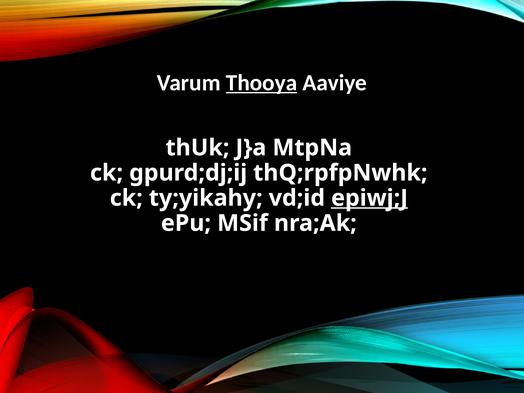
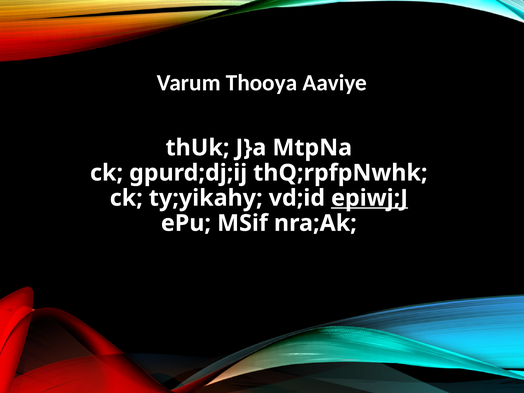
Thooya underline: present -> none
